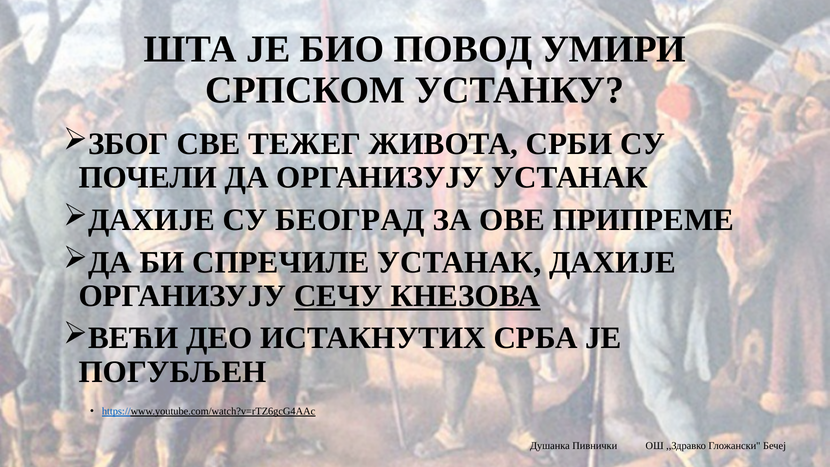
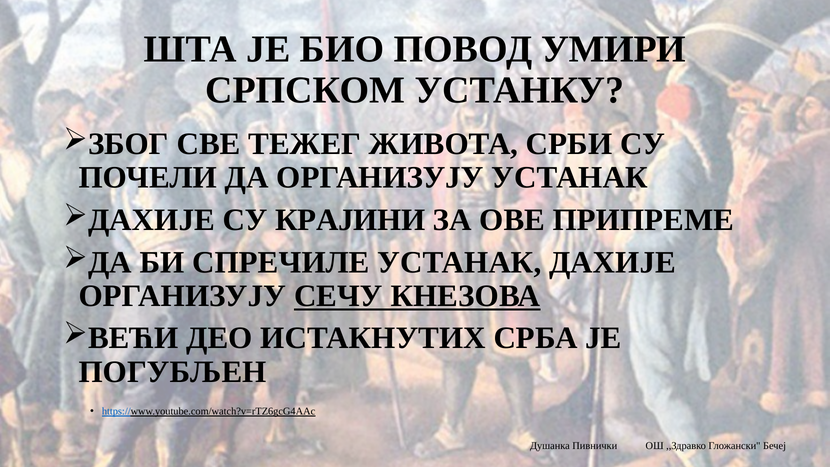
БЕОГРАД: БЕОГРАД -> КРАЈИНИ
